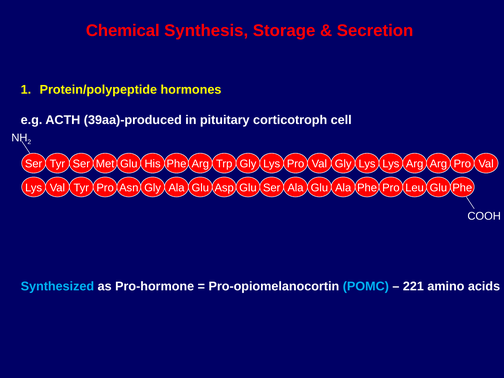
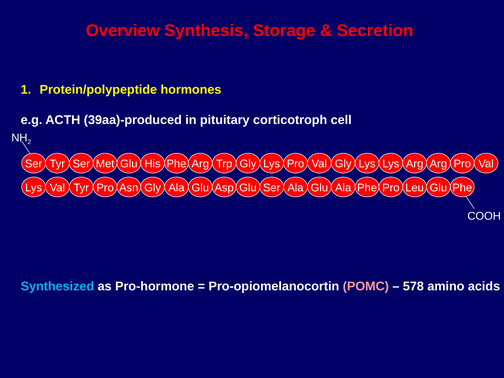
Chemical: Chemical -> Overview
POMC colour: light blue -> pink
221: 221 -> 578
